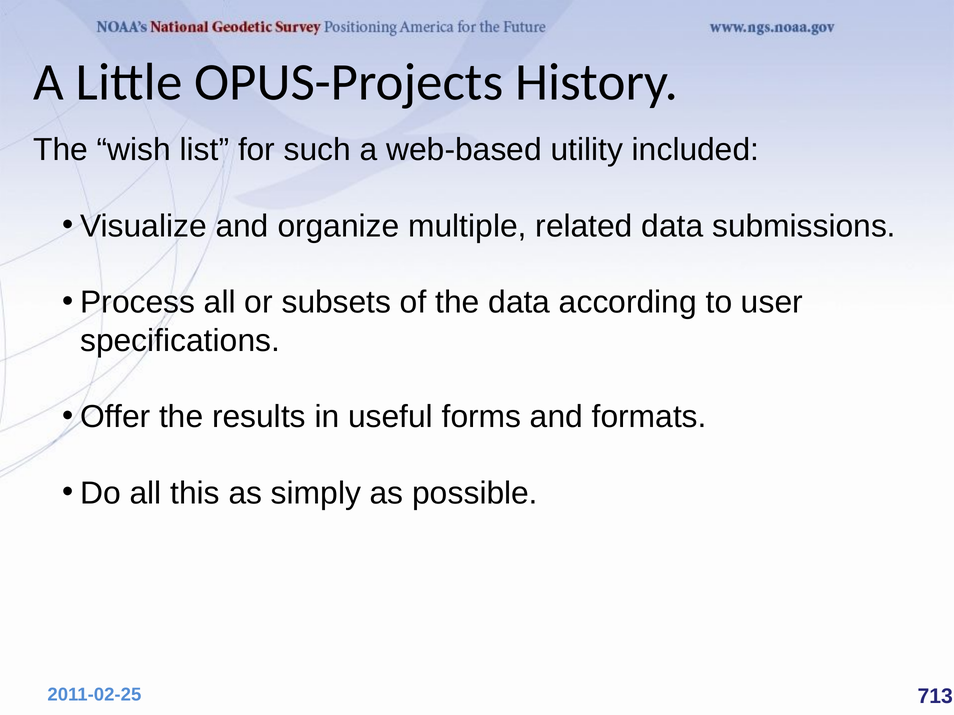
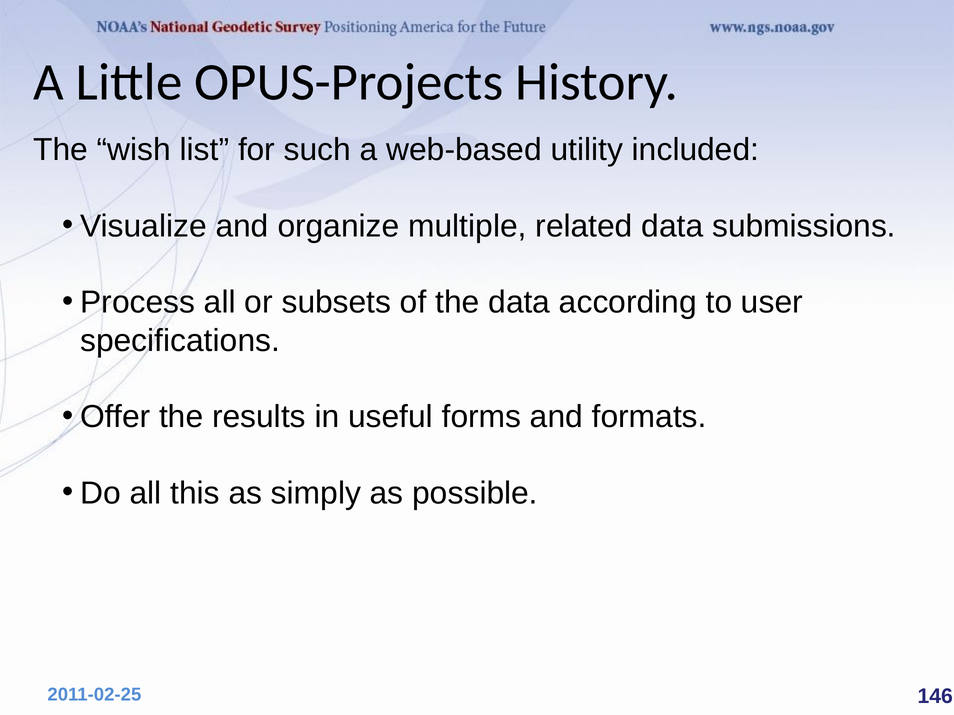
713: 713 -> 146
